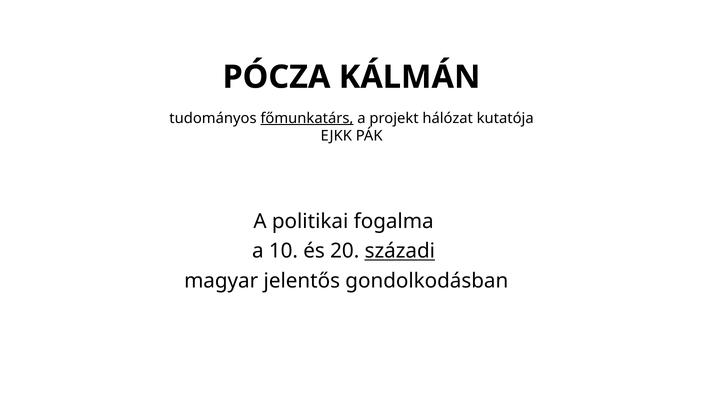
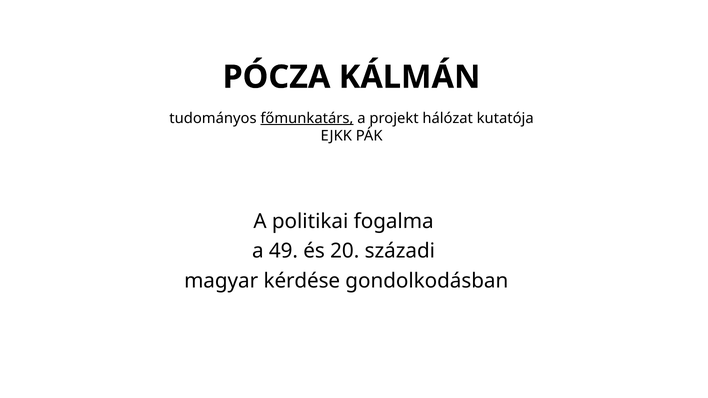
10: 10 -> 49
századi underline: present -> none
jelentős: jelentős -> kérdése
